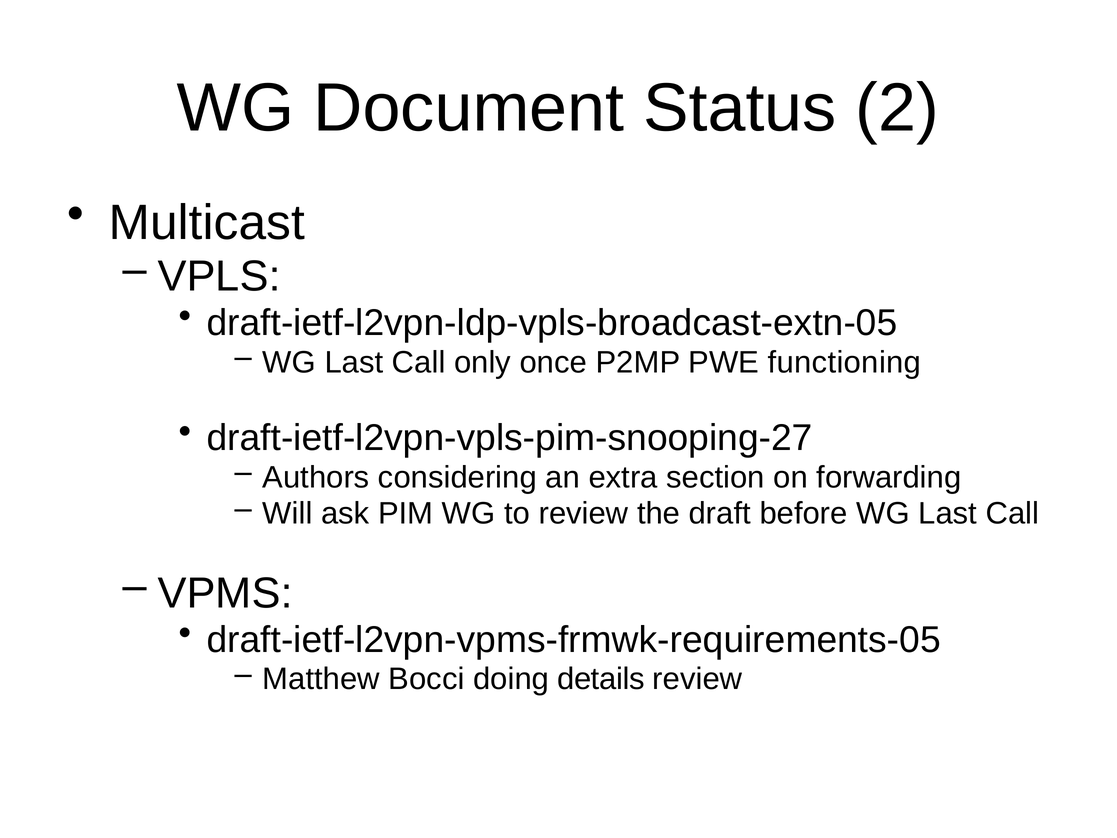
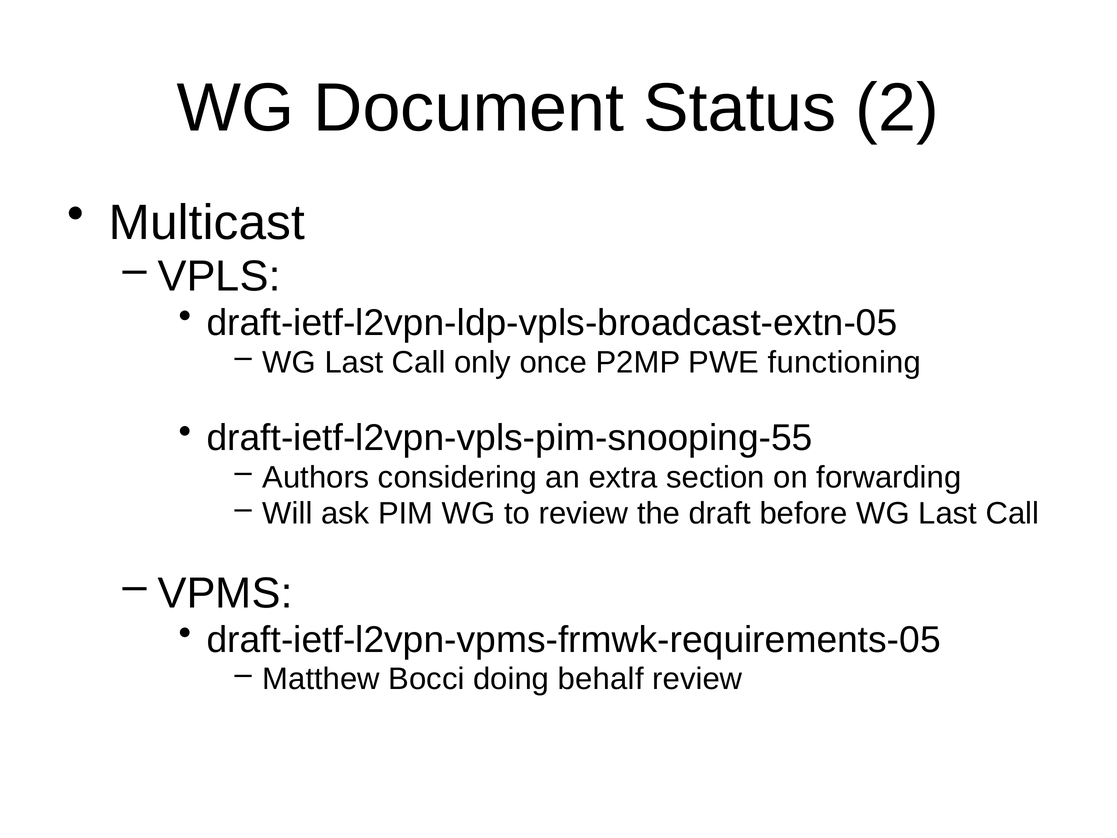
draft-ietf-l2vpn-vpls-pim-snooping-27: draft-ietf-l2vpn-vpls-pim-snooping-27 -> draft-ietf-l2vpn-vpls-pim-snooping-55
details: details -> behalf
